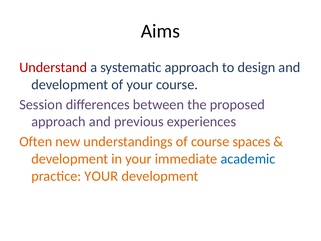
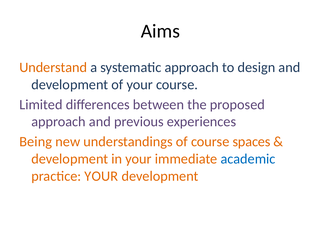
Understand colour: red -> orange
Session: Session -> Limited
Often: Often -> Being
